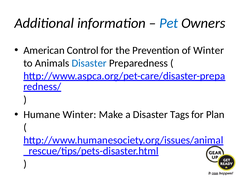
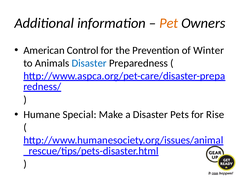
Pet colour: blue -> orange
Humane Winter: Winter -> Special
Tags: Tags -> Pets
Plan: Plan -> Rise
